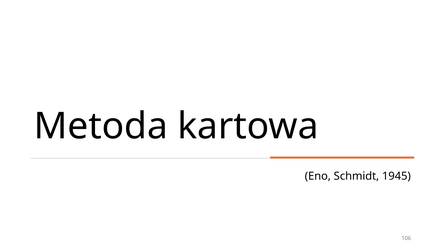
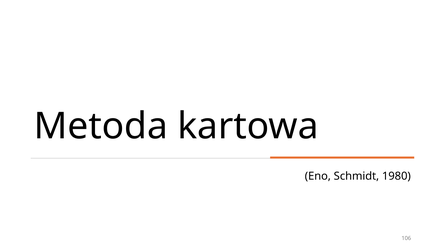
1945: 1945 -> 1980
